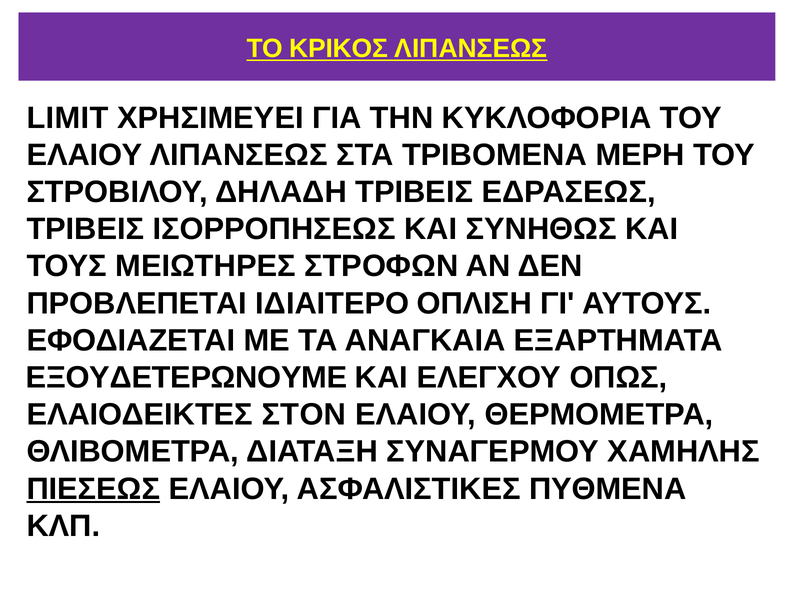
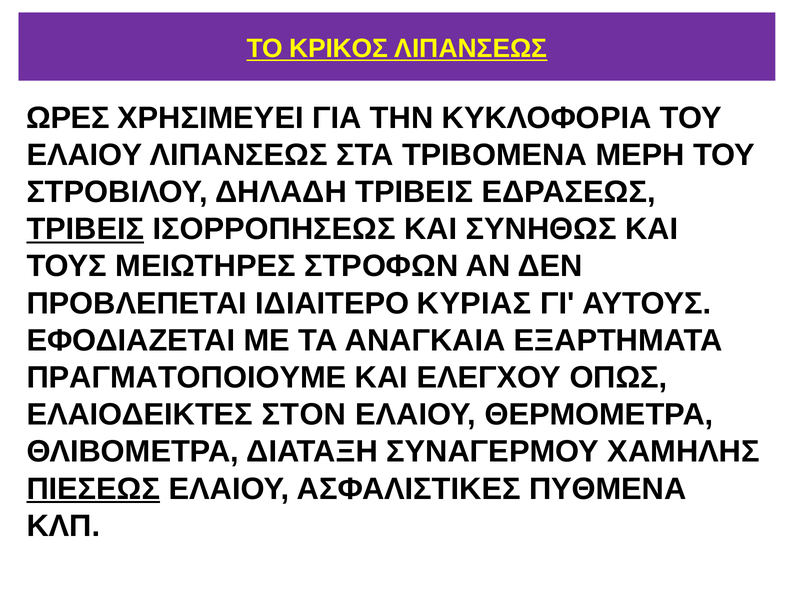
LIMIT: LIMIT -> ΩΡΕΣ
ΤΡΙΒΕΙΣ at (85, 229) underline: none -> present
ΟΠΛΙΣΗ: ΟΠΛΙΣΗ -> ΚΥΡΙΑΣ
ΕΞΟΥΔΕΤΕΡΩΝΟΥΜΕ: ΕΞΟΥΔΕΤΕΡΩΝΟΥΜΕ -> ΠΡΑΓΜΑΤΟΠΟΙΟΥΜΕ
